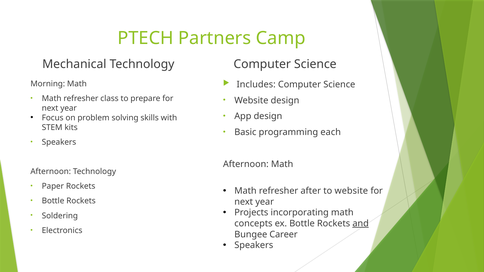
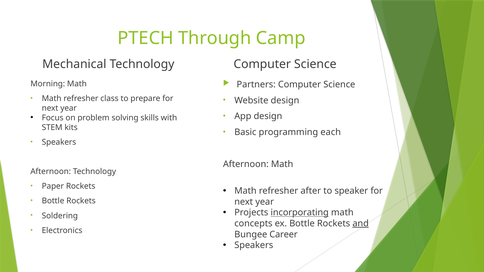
Partners: Partners -> Through
Includes: Includes -> Partners
to website: website -> speaker
incorporating underline: none -> present
